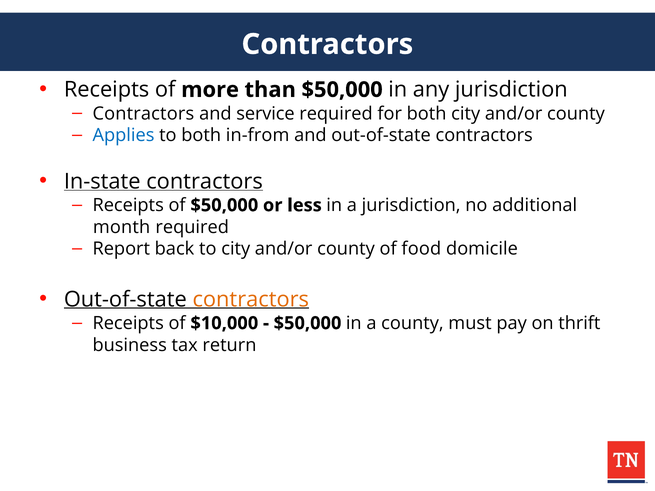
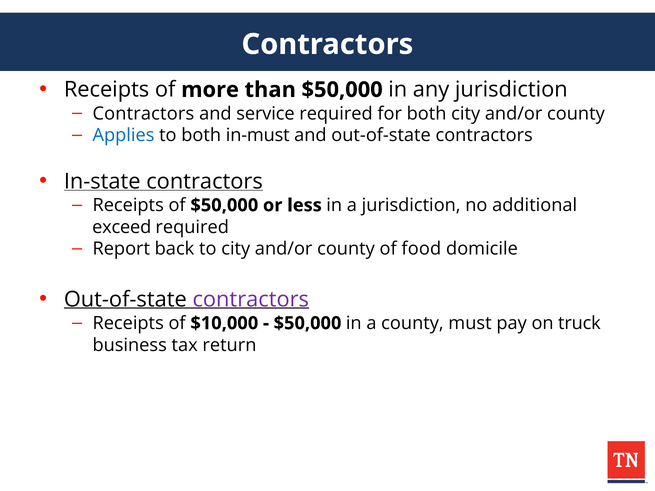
in-from: in-from -> in-must
month: month -> exceed
contractors at (251, 300) colour: orange -> purple
thrift: thrift -> truck
